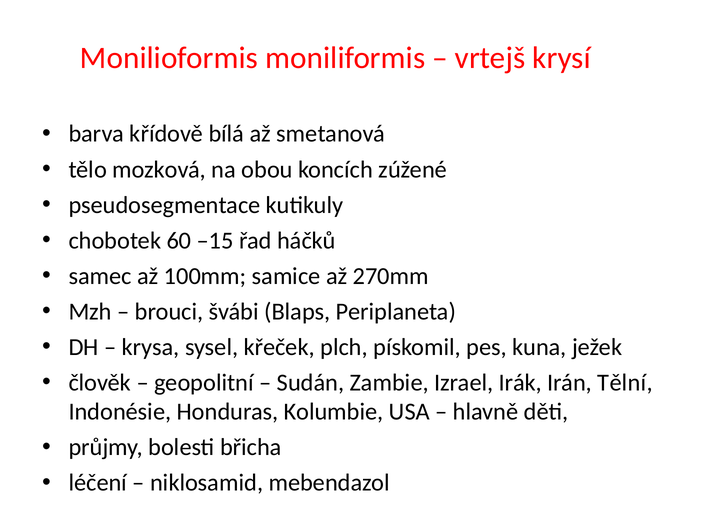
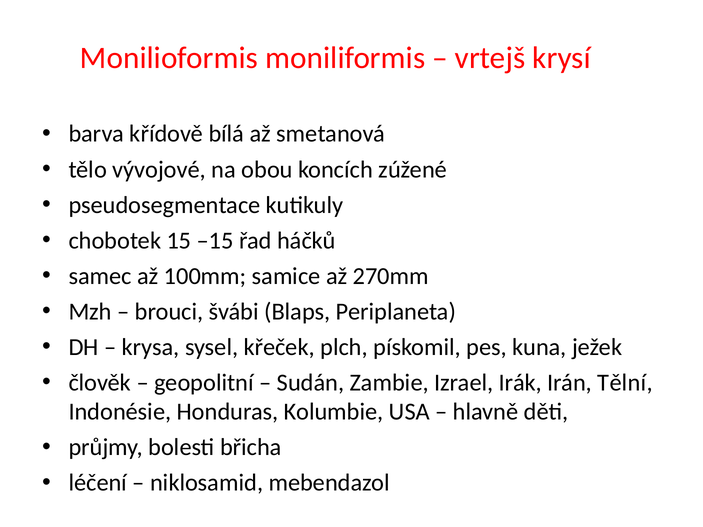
mozková: mozková -> vývojové
60: 60 -> 15
